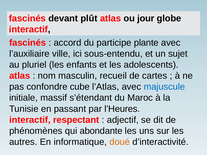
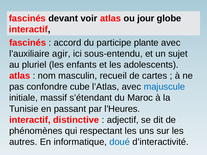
plût: plût -> voir
ville: ville -> agir
respectant: respectant -> distinctive
abondante: abondante -> respectant
doué colour: orange -> blue
